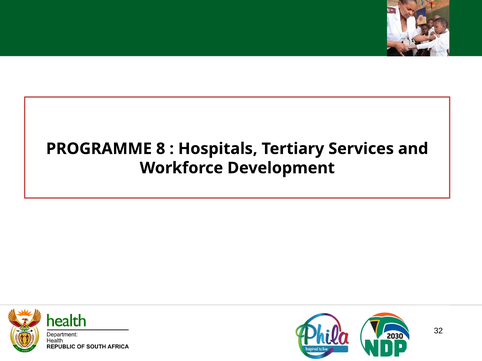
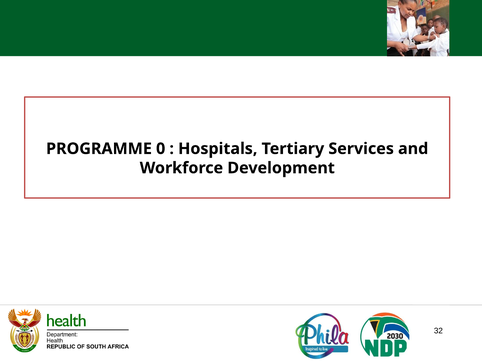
8: 8 -> 0
